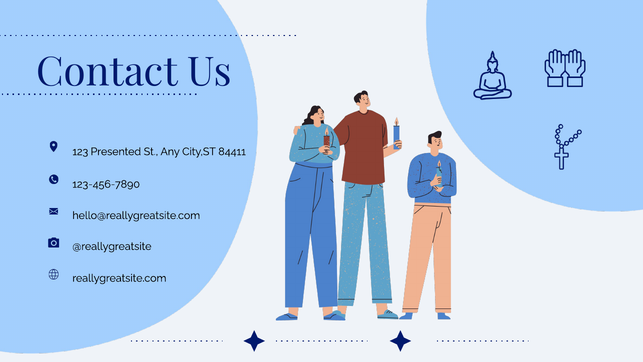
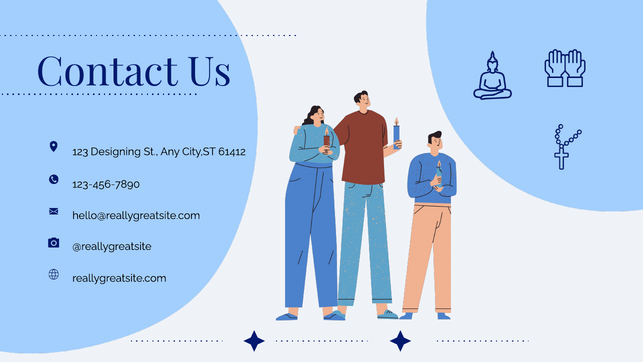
Presented: Presented -> Designing
84411: 84411 -> 61412
